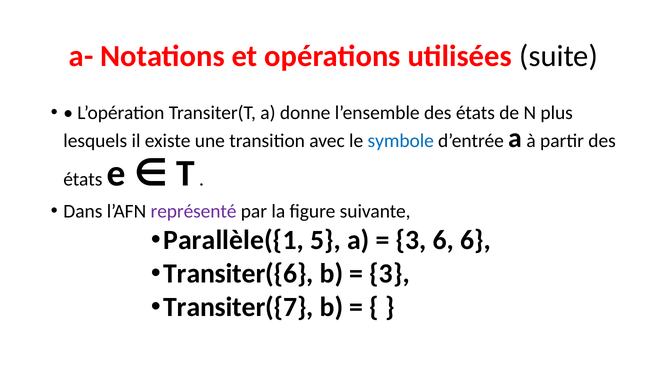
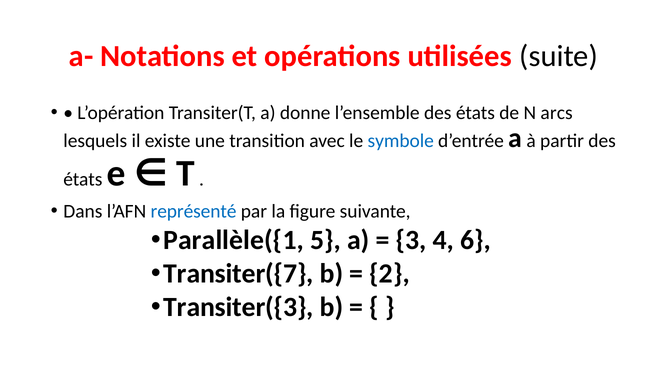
plus: plus -> arcs
représenté colour: purple -> blue
3 6: 6 -> 4
Transiter({6: Transiter({6 -> Transiter({7
3 at (390, 274): 3 -> 2
Transiter({7: Transiter({7 -> Transiter({3
